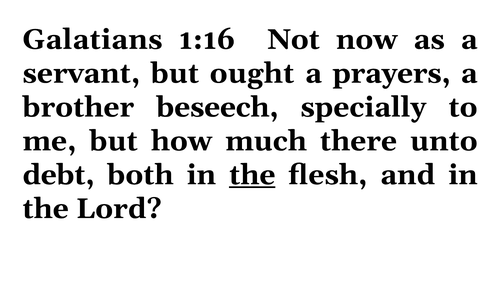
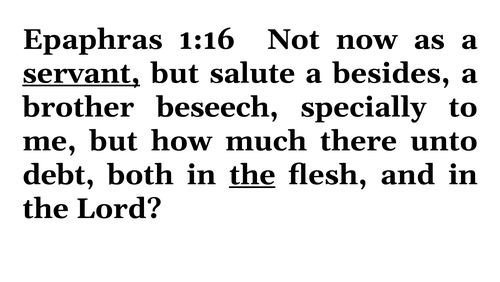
Galatians: Galatians -> Epaphras
servant underline: none -> present
ought: ought -> salute
prayers: prayers -> besides
